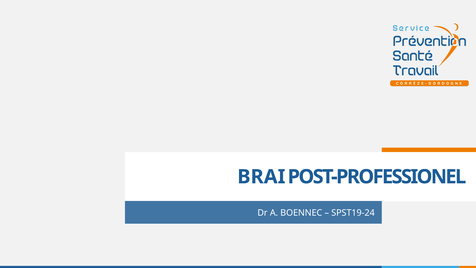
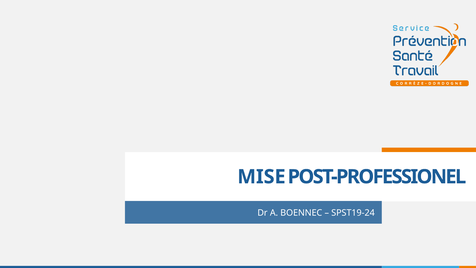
BRAI: BRAI -> MISE
